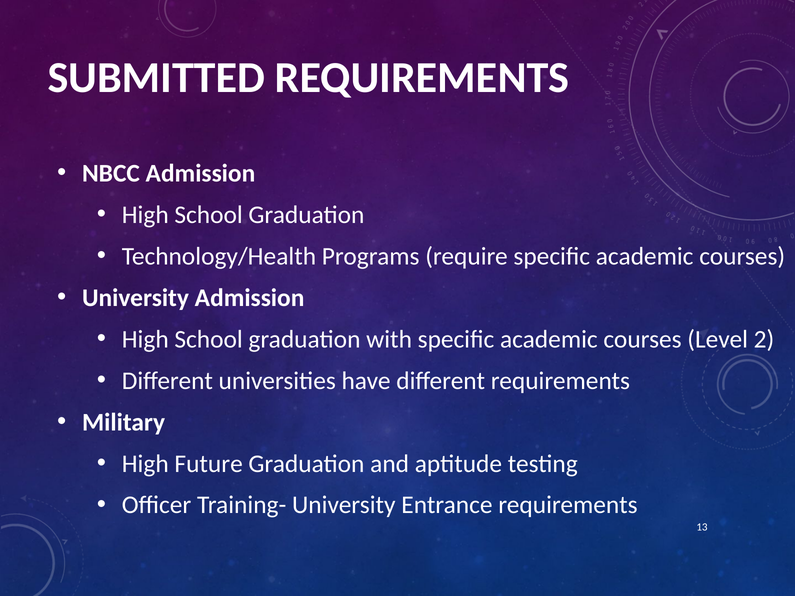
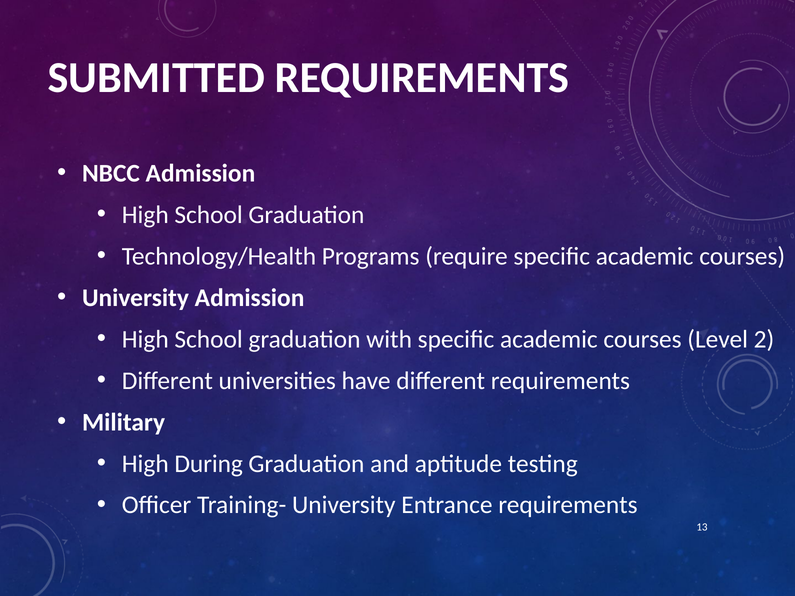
Future: Future -> During
